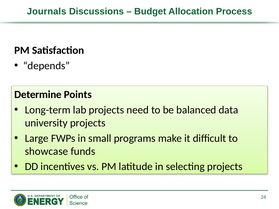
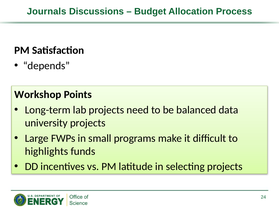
Determine: Determine -> Workshop
showcase: showcase -> highlights
